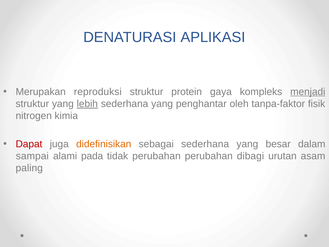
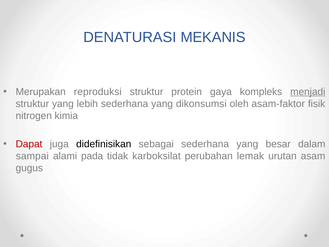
APLIKASI: APLIKASI -> MEKANIS
lebih underline: present -> none
penghantar: penghantar -> dikonsumsi
tanpa-faktor: tanpa-faktor -> asam-faktor
didefinisikan colour: orange -> black
tidak perubahan: perubahan -> karboksilat
dibagi: dibagi -> lemak
paling: paling -> gugus
